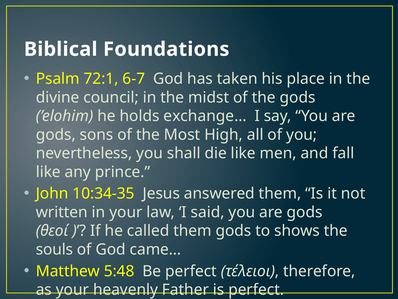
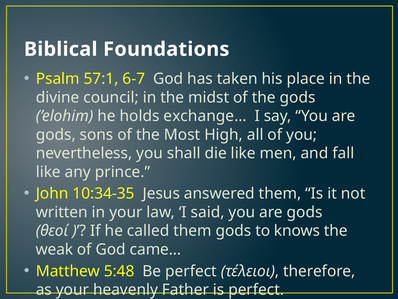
72:1: 72:1 -> 57:1
shows: shows -> knows
souls: souls -> weak
